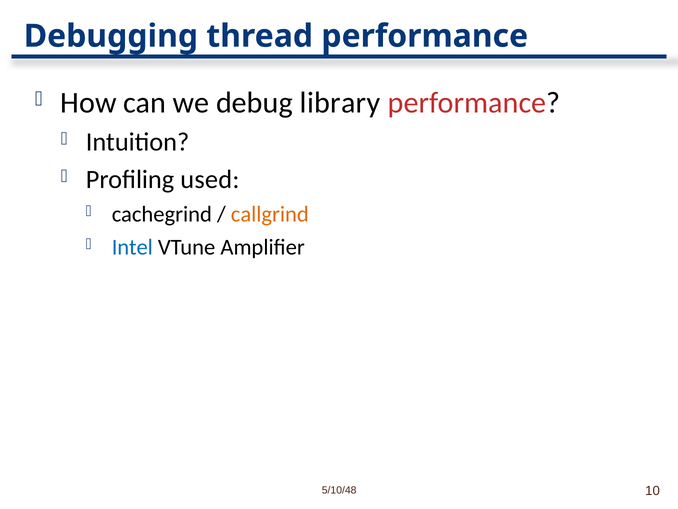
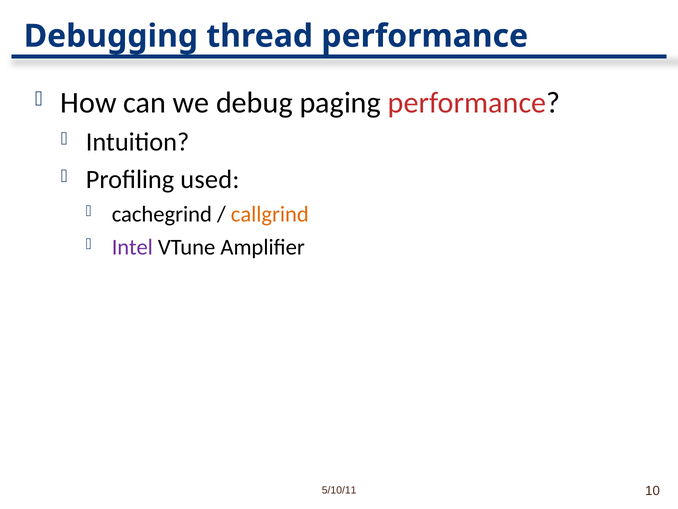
library: library -> paging
Intel colour: blue -> purple
5/10/48: 5/10/48 -> 5/10/11
